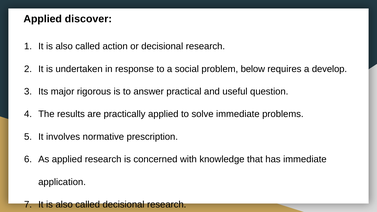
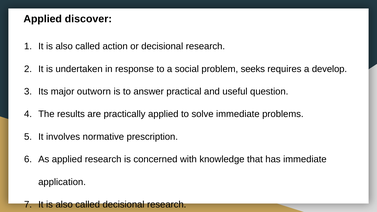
below: below -> seeks
rigorous: rigorous -> outworn
